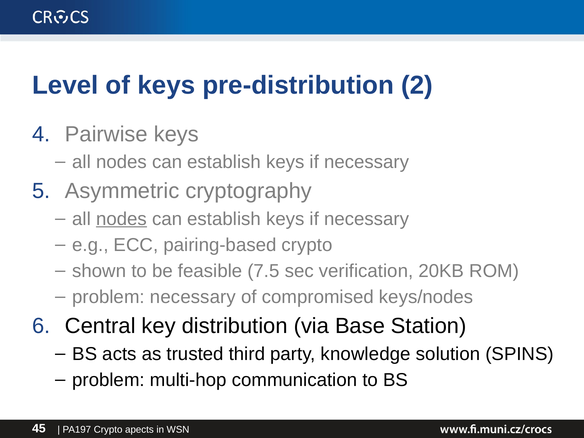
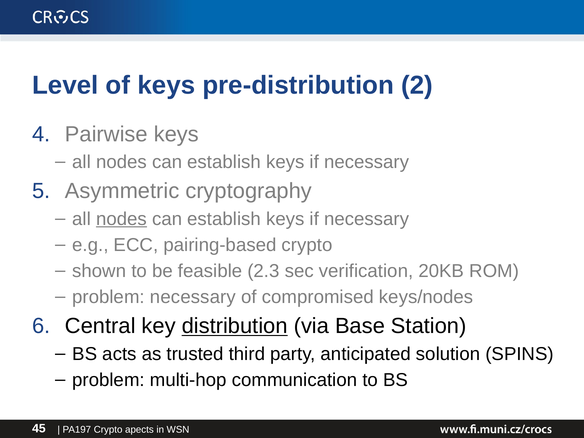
7.5: 7.5 -> 2.3
distribution underline: none -> present
knowledge: knowledge -> anticipated
